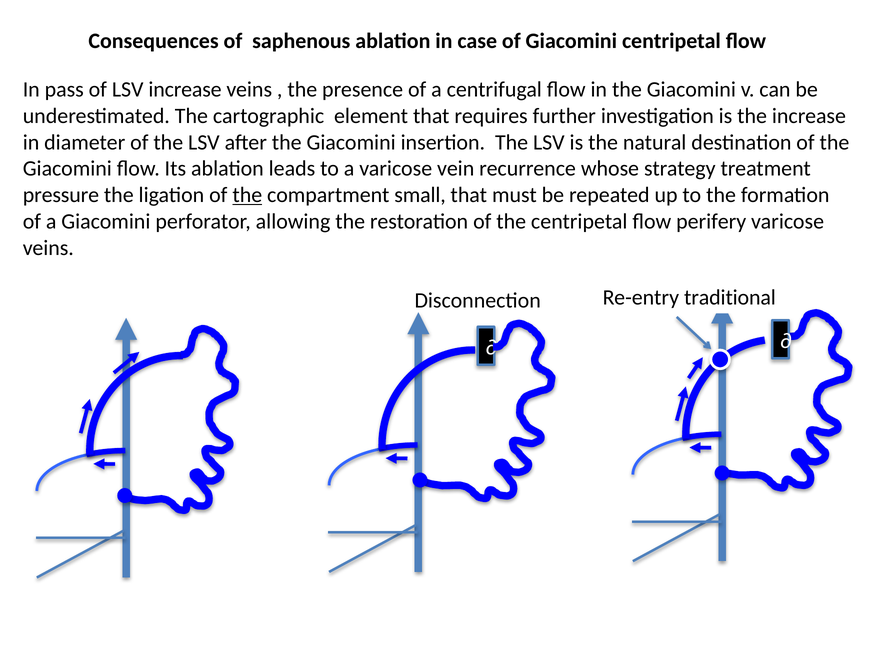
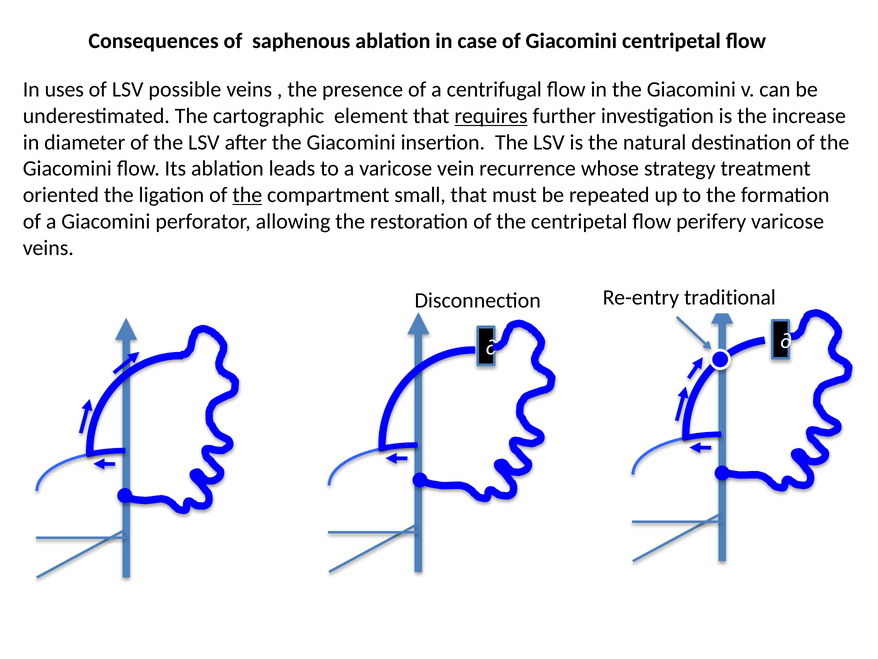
pass: pass -> uses
LSV increase: increase -> possible
requires underline: none -> present
pressure: pressure -> oriented
